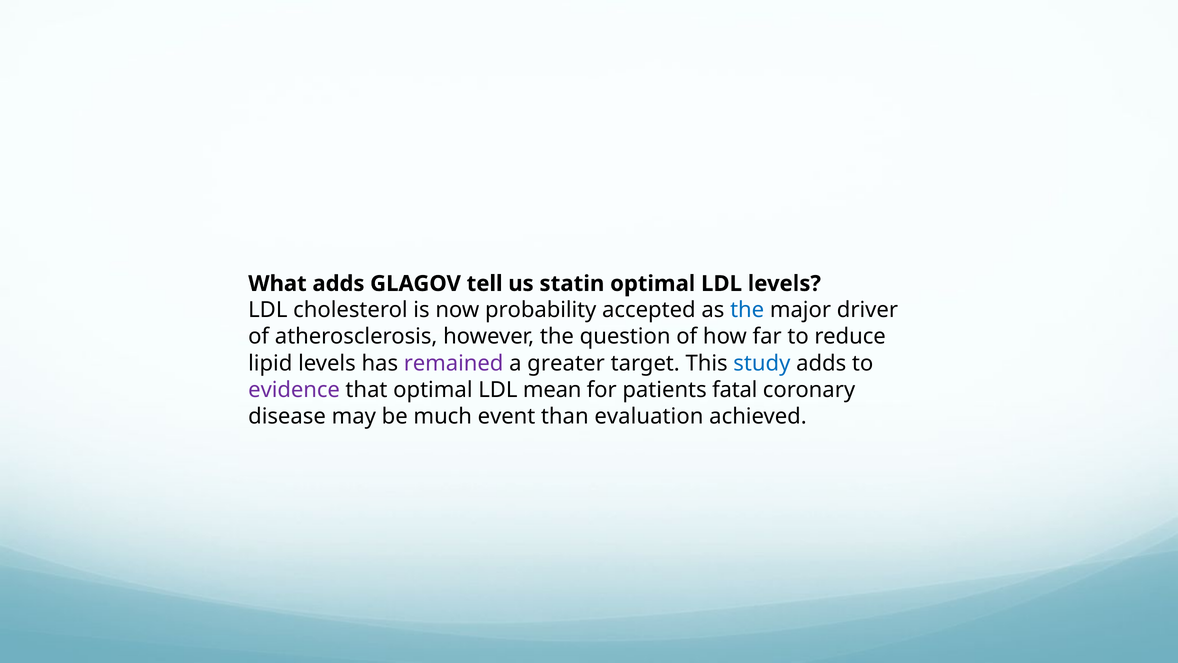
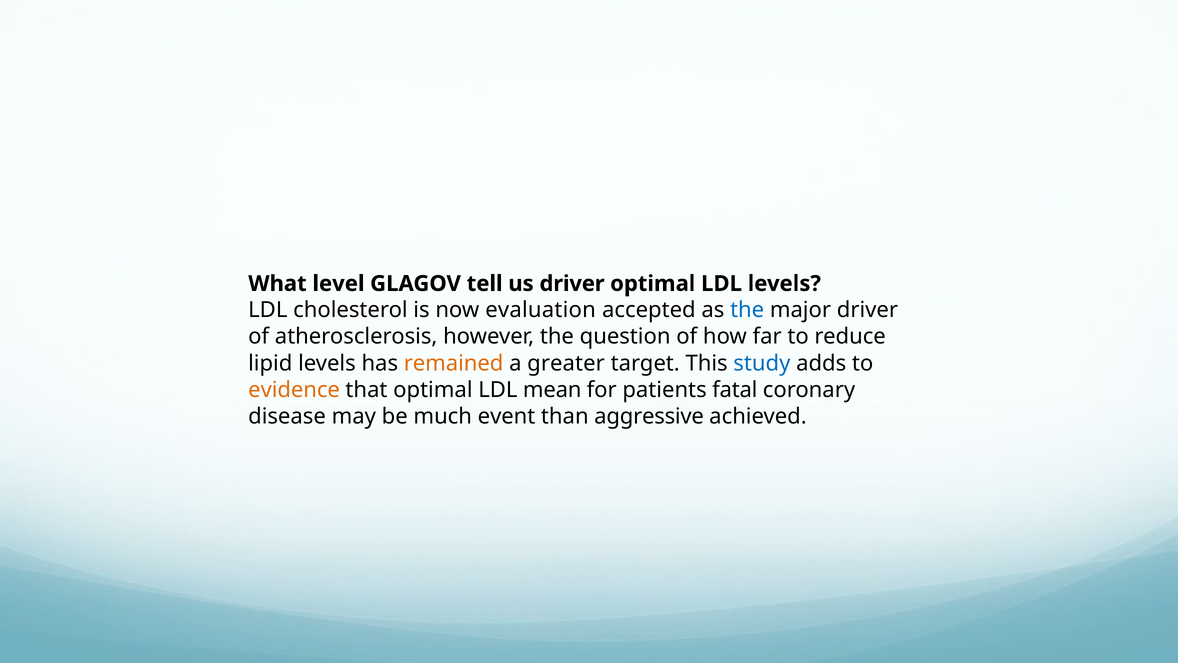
What adds: adds -> level
us statin: statin -> driver
probability: probability -> evaluation
remained colour: purple -> orange
evidence colour: purple -> orange
evaluation: evaluation -> aggressive
